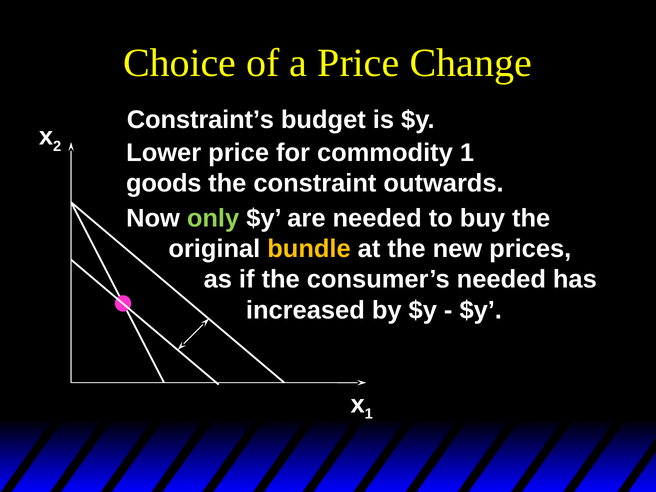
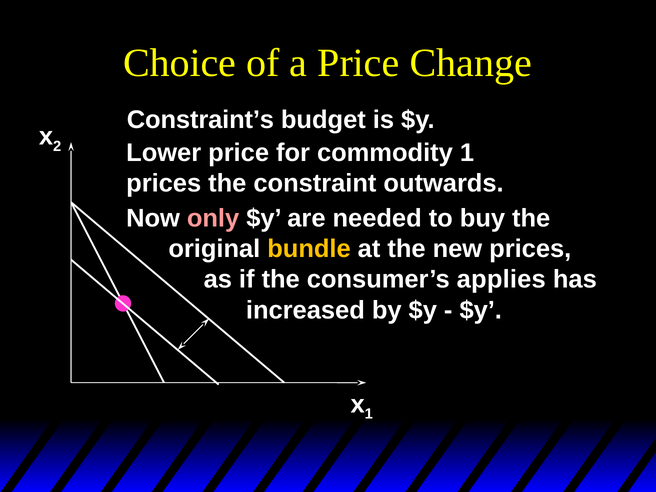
goods at (164, 183): goods -> prices
only colour: light green -> pink
consumer’s needed: needed -> applies
